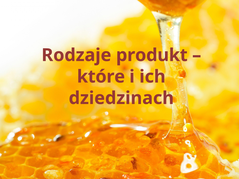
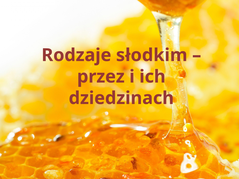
produkt: produkt -> słodkim
które: które -> przez
